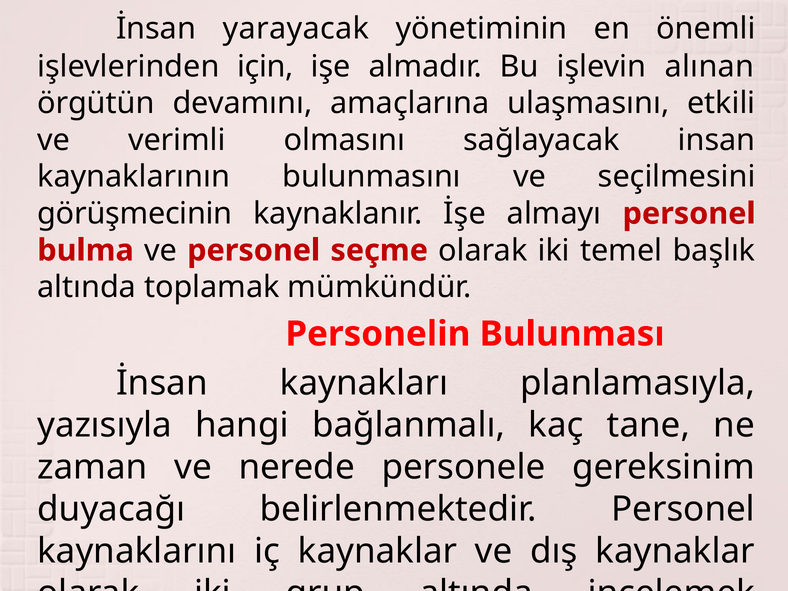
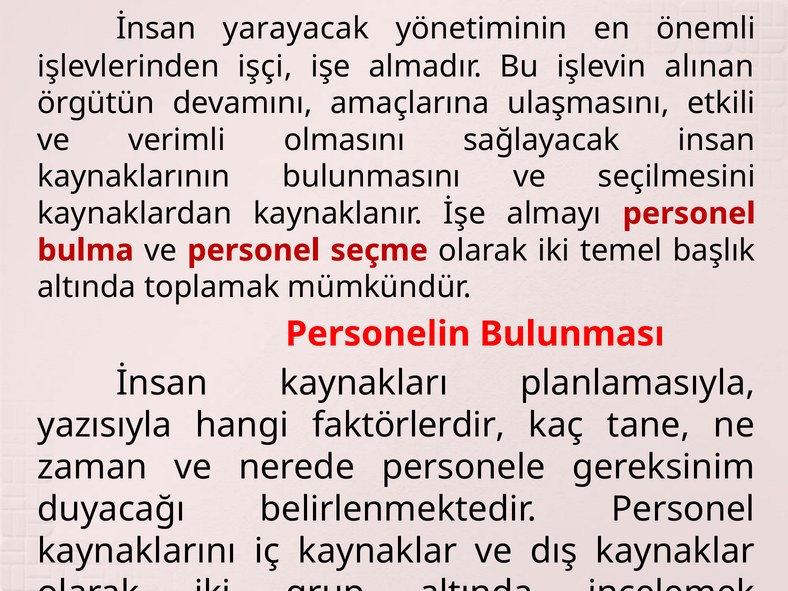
için: için -> işçi
görüşmecinin: görüşmecinin -> kaynaklardan
bağlanmalı: bağlanmalı -> faktörlerdir
